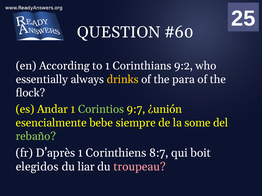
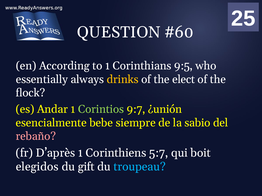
9:2: 9:2 -> 9:5
para: para -> elect
some: some -> sabio
rebaño colour: light green -> pink
8:7: 8:7 -> 5:7
liar: liar -> gift
troupeau colour: pink -> light blue
